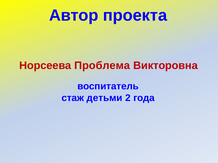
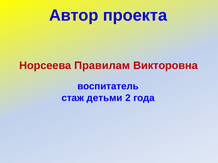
Проблема: Проблема -> Правилам
